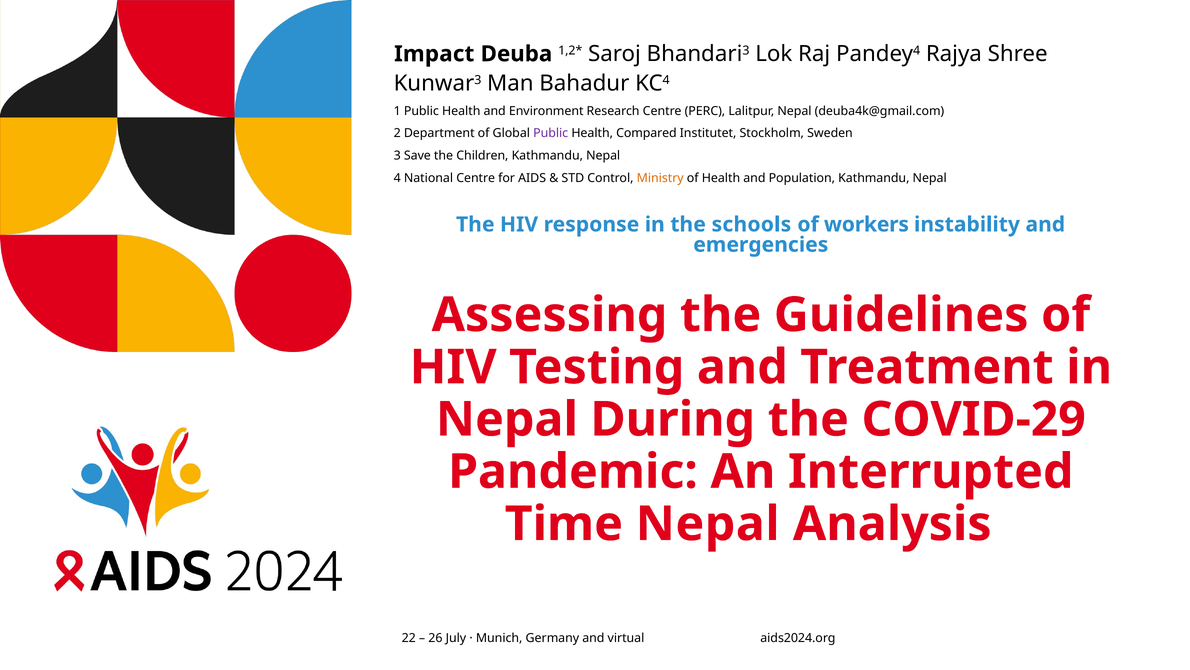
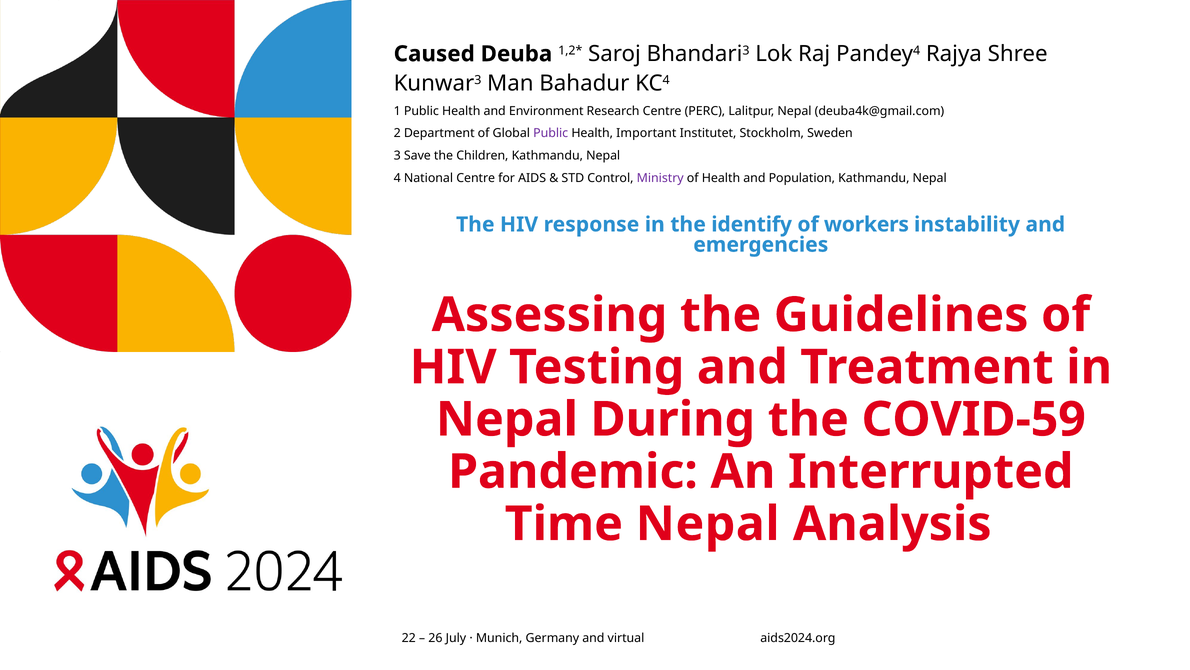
Impact: Impact -> Caused
Compared: Compared -> Important
Ministry colour: orange -> purple
schools: schools -> identify
COVID-29: COVID-29 -> COVID-59
